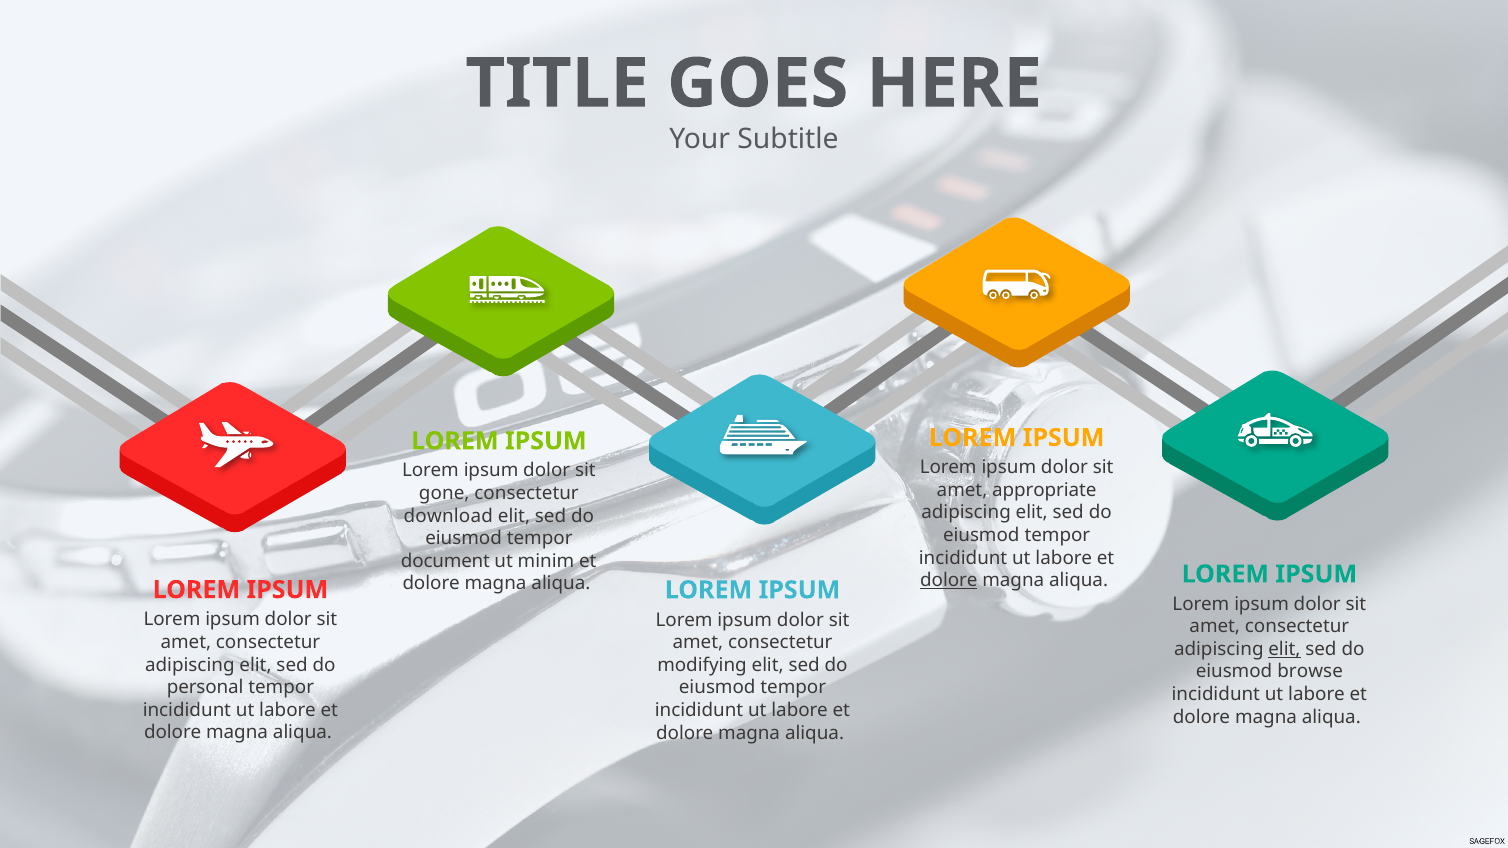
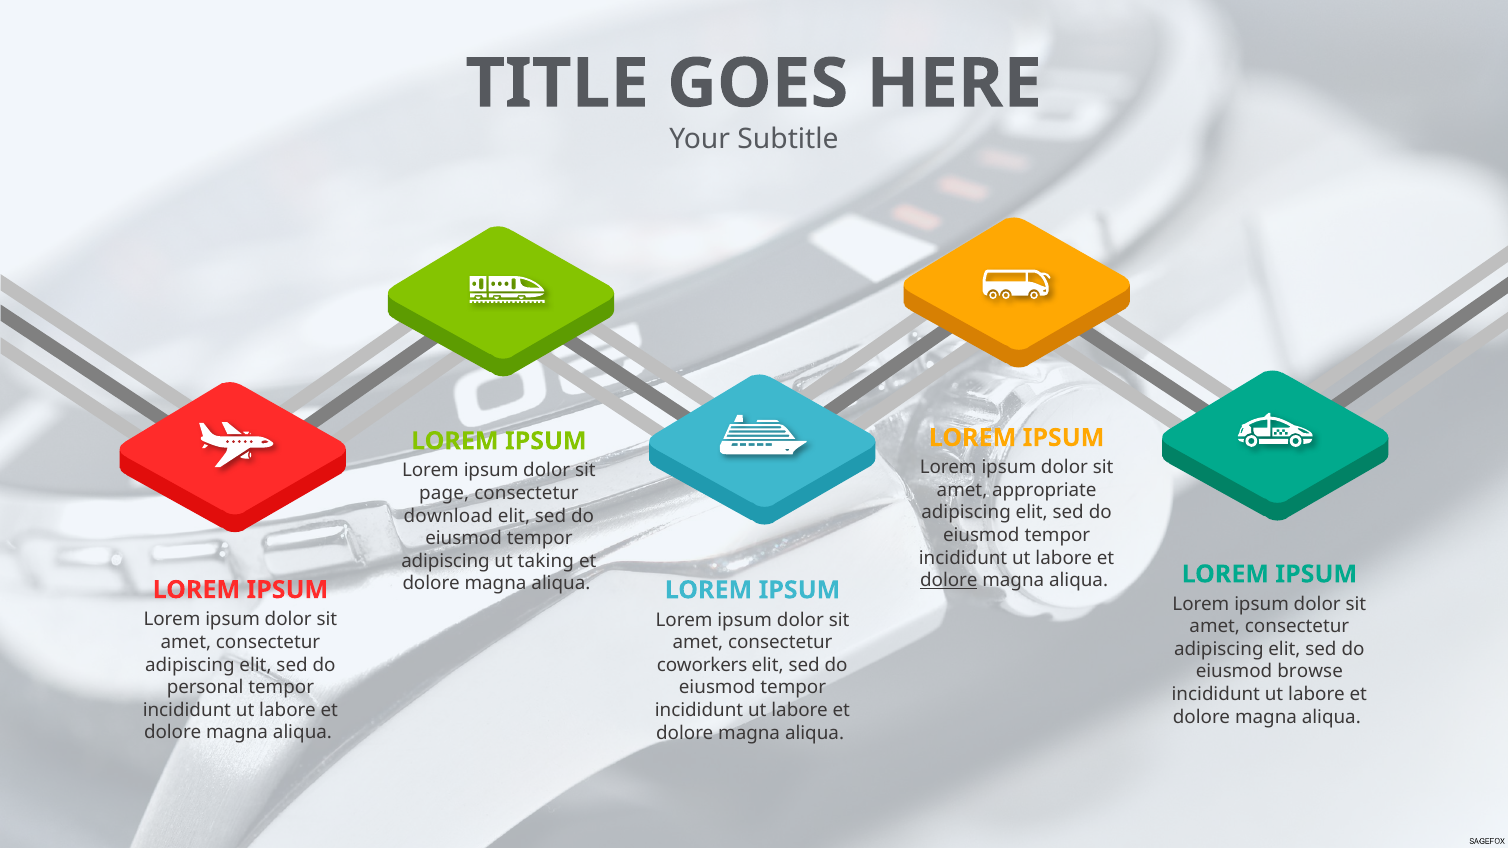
gone: gone -> page
document at (445, 561): document -> adipiscing
minim: minim -> taking
elit at (1284, 649) underline: present -> none
modifying: modifying -> coworkers
